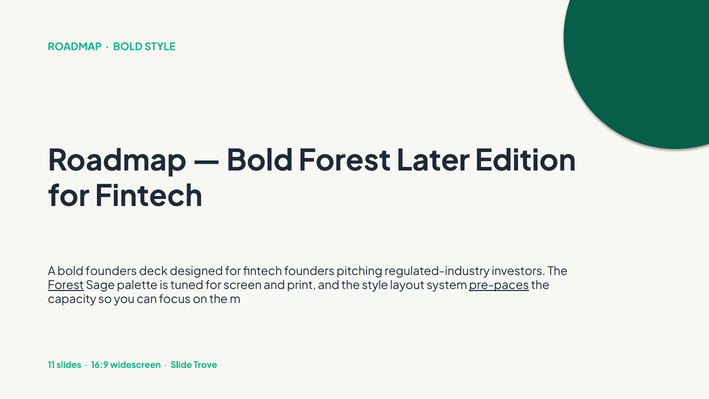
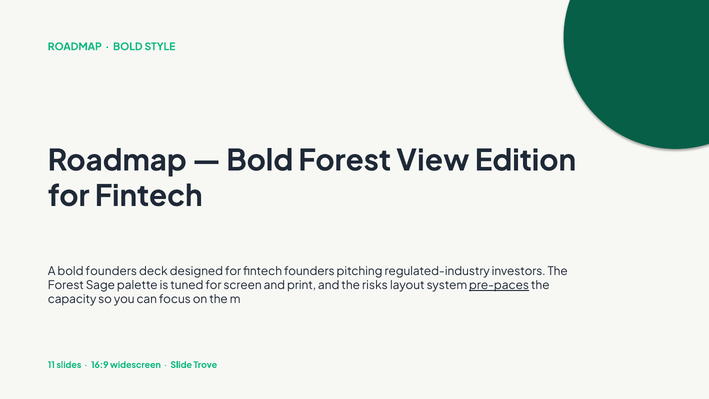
Later: Later -> View
Forest at (66, 285) underline: present -> none
the style: style -> risks
